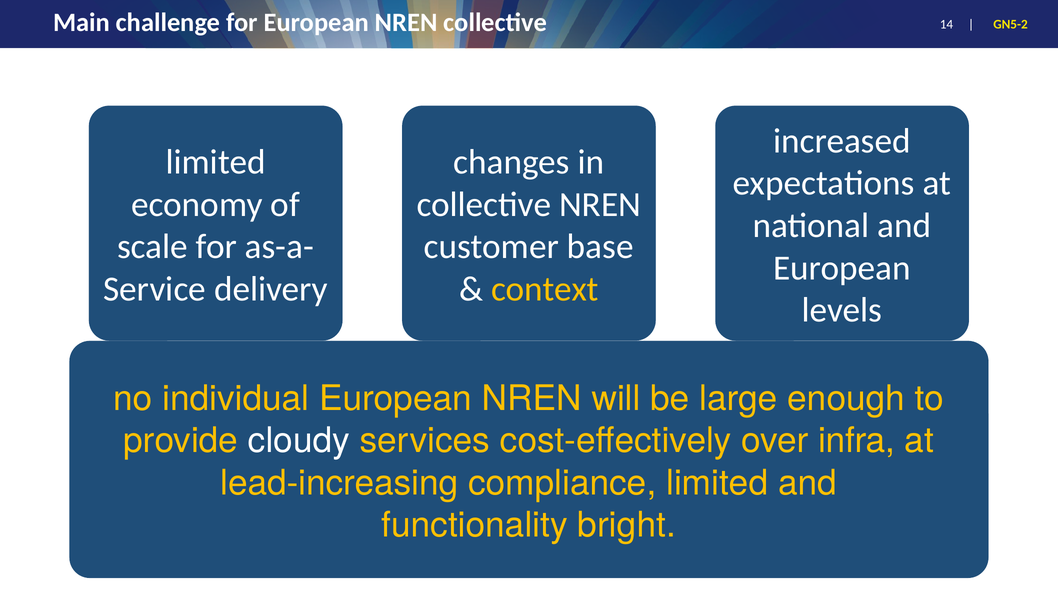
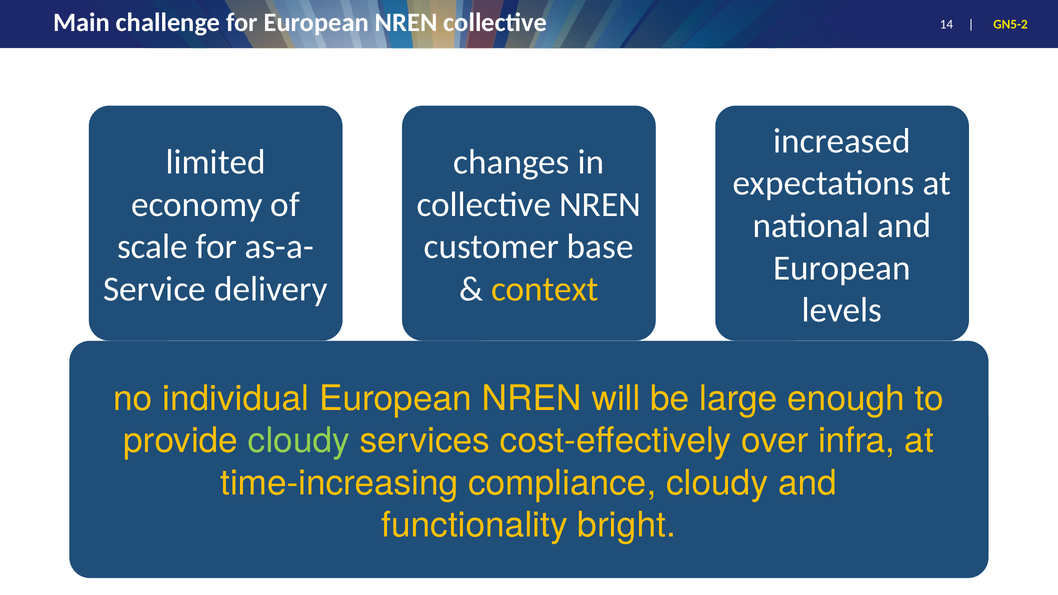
cloudy at (299, 441) colour: white -> light green
lead-increasing: lead-increasing -> time-increasing
compliance limited: limited -> cloudy
